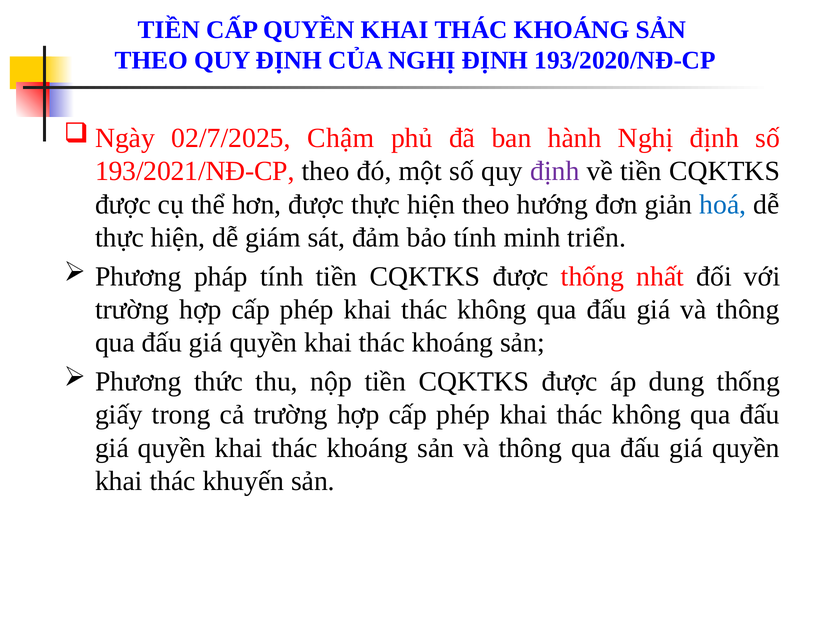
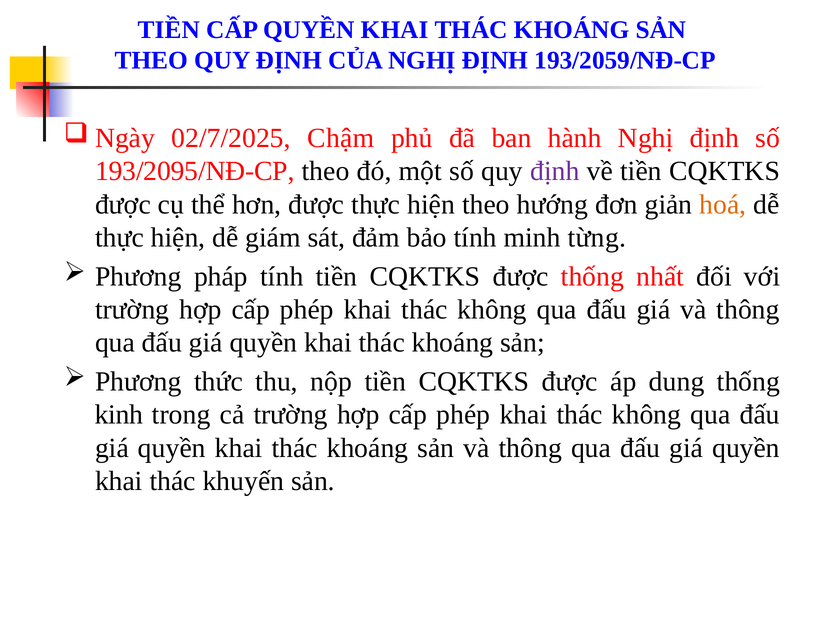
193/2020/NĐ-CP: 193/2020/NĐ-CP -> 193/2059/NĐ-CP
193/2021/NĐ-CP: 193/2021/NĐ-CP -> 193/2095/NĐ-CP
hoá colour: blue -> orange
triển: triển -> từng
giấy: giấy -> kinh
